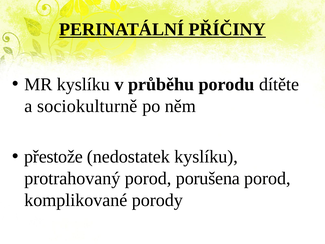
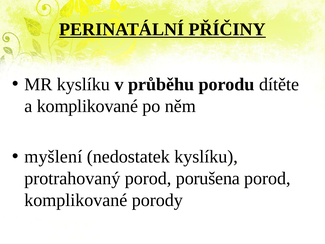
a sociokulturně: sociokulturně -> komplikované
přestože: přestože -> myšlení
